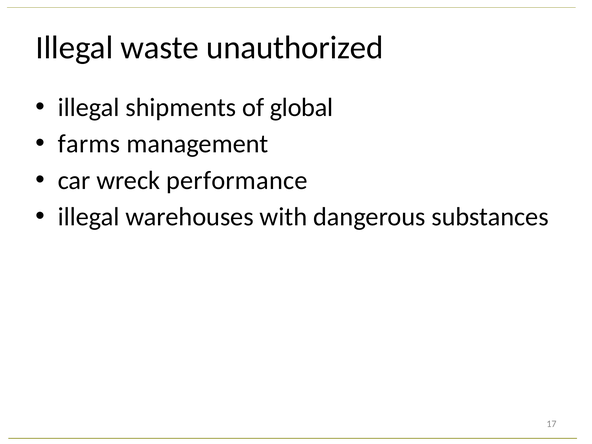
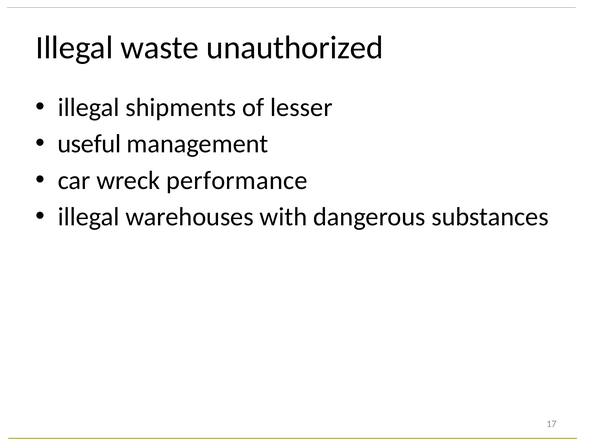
global: global -> lesser
farms: farms -> useful
